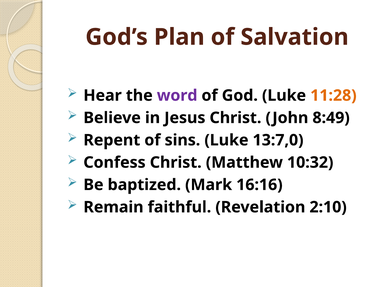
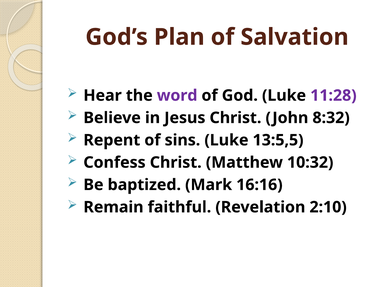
11:28 colour: orange -> purple
8:49: 8:49 -> 8:32
13:7,0: 13:7,0 -> 13:5,5
